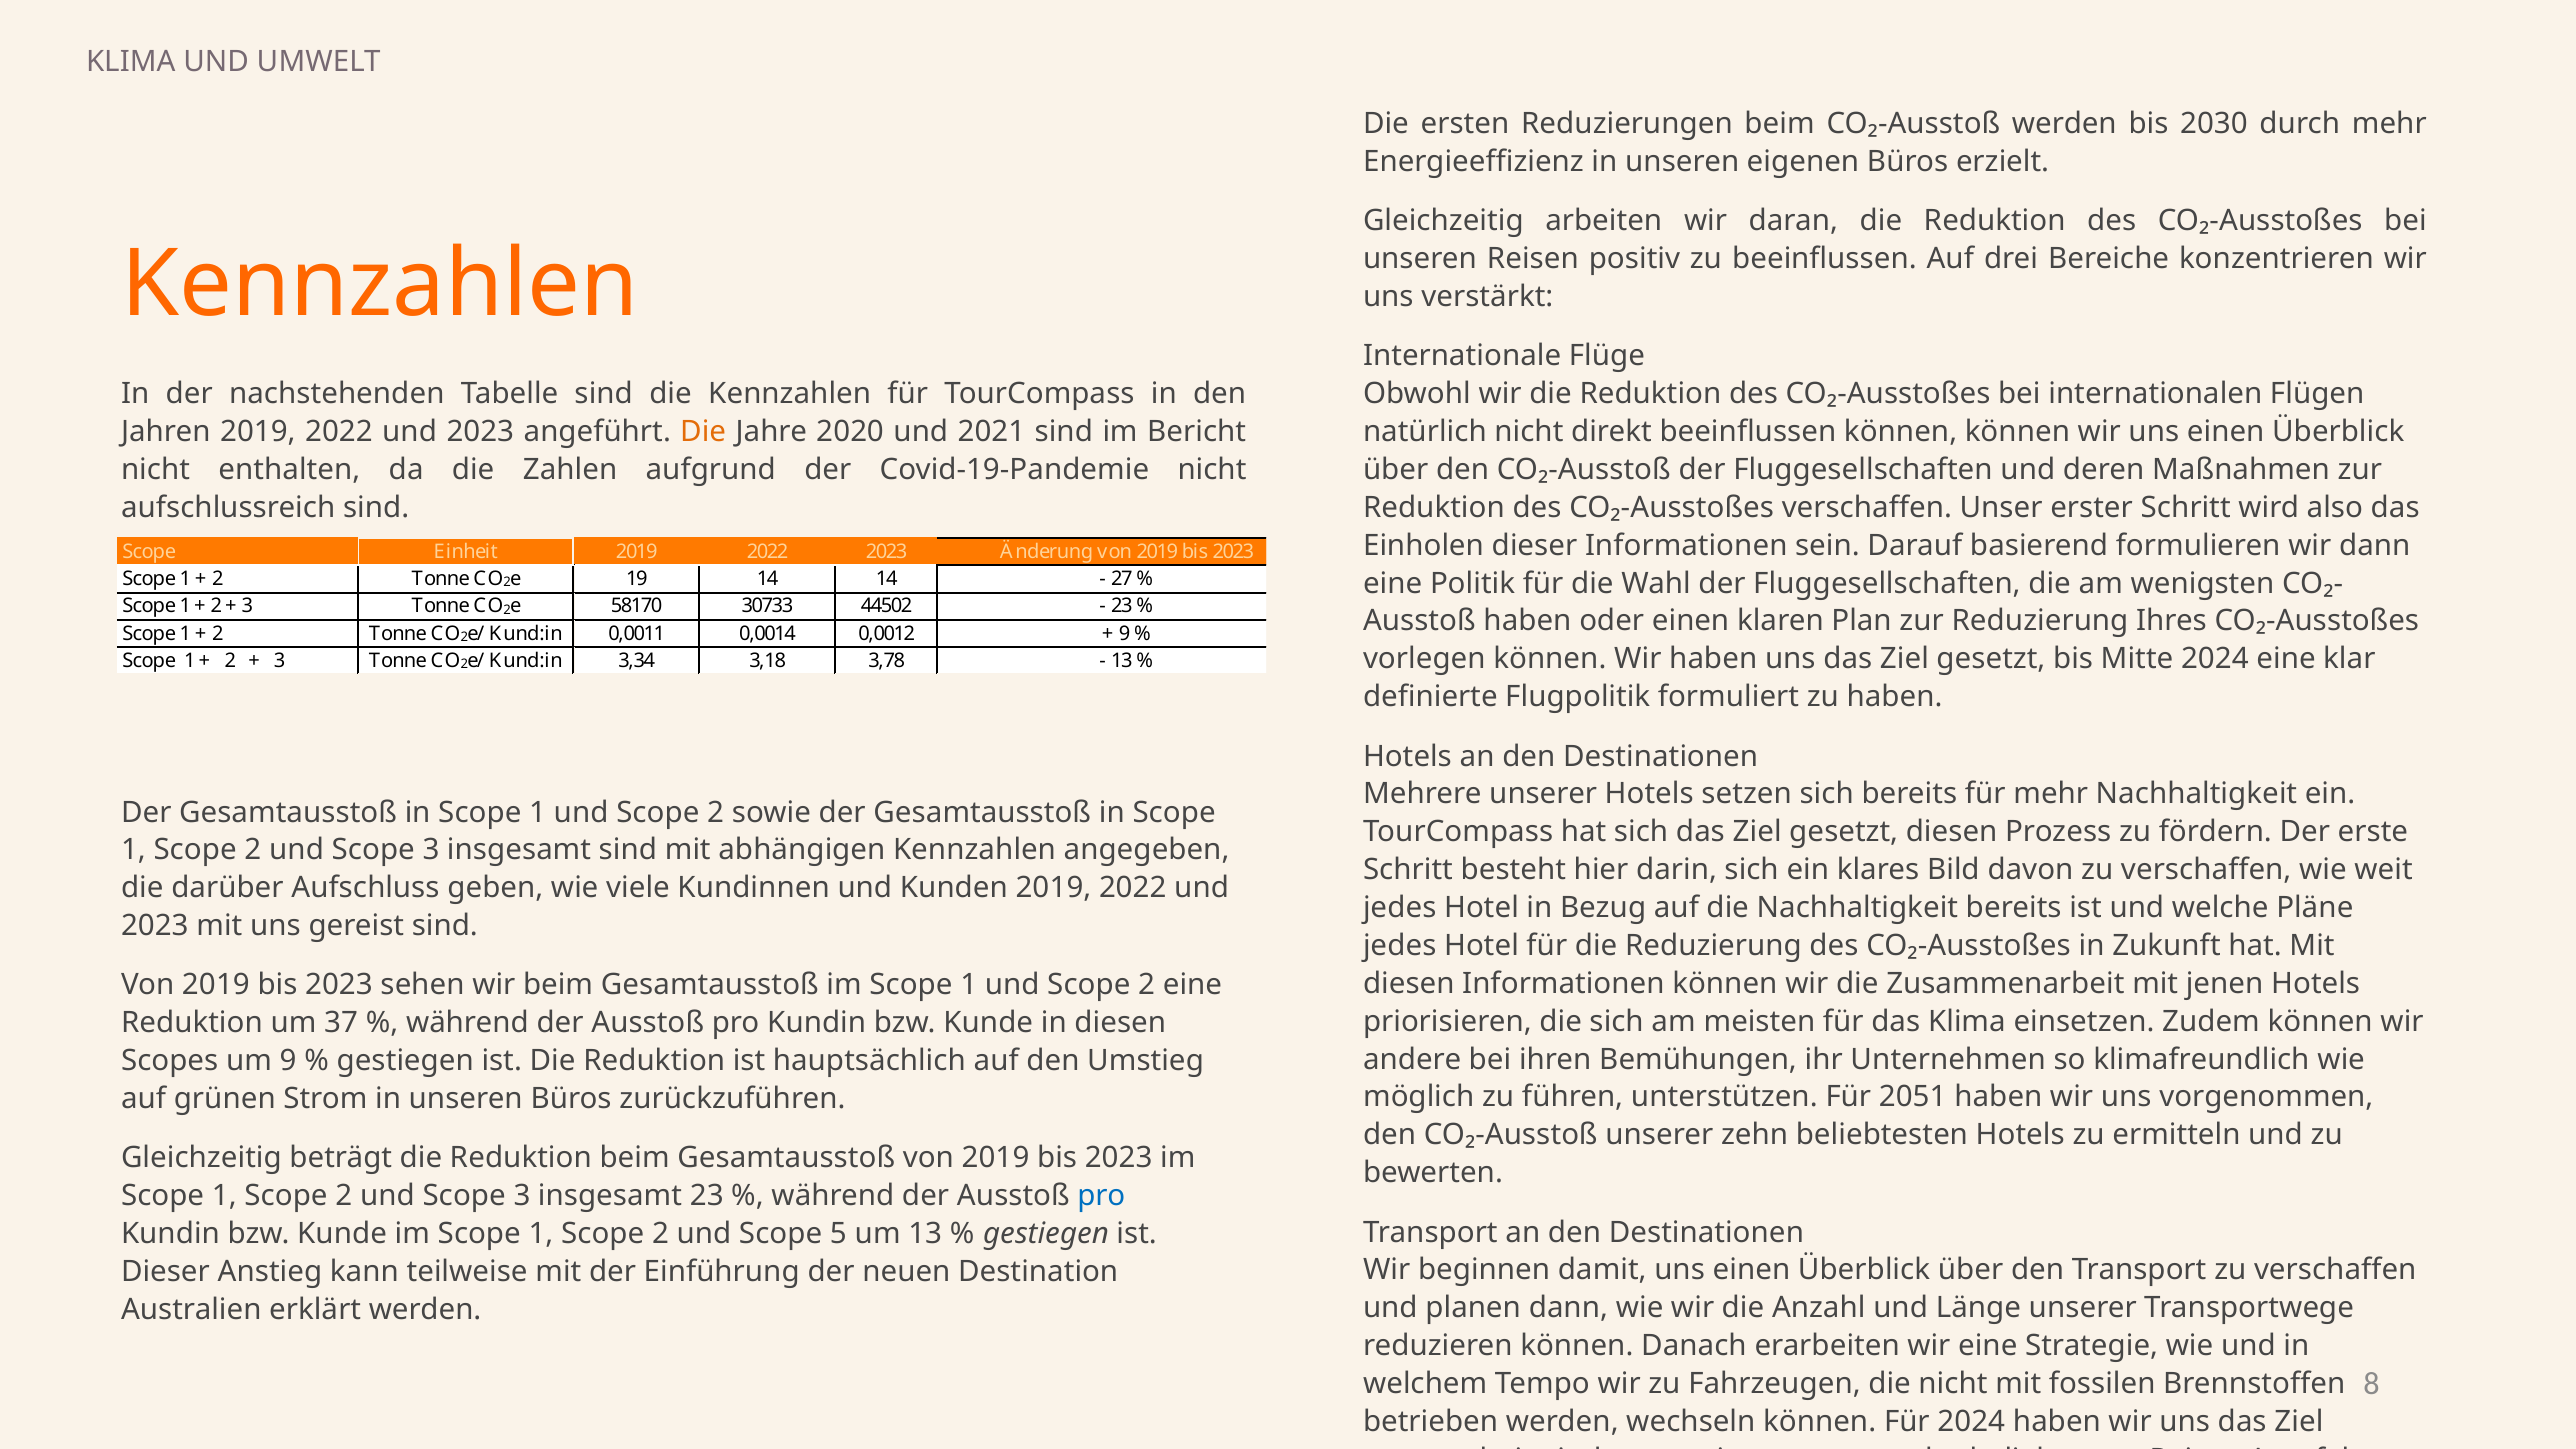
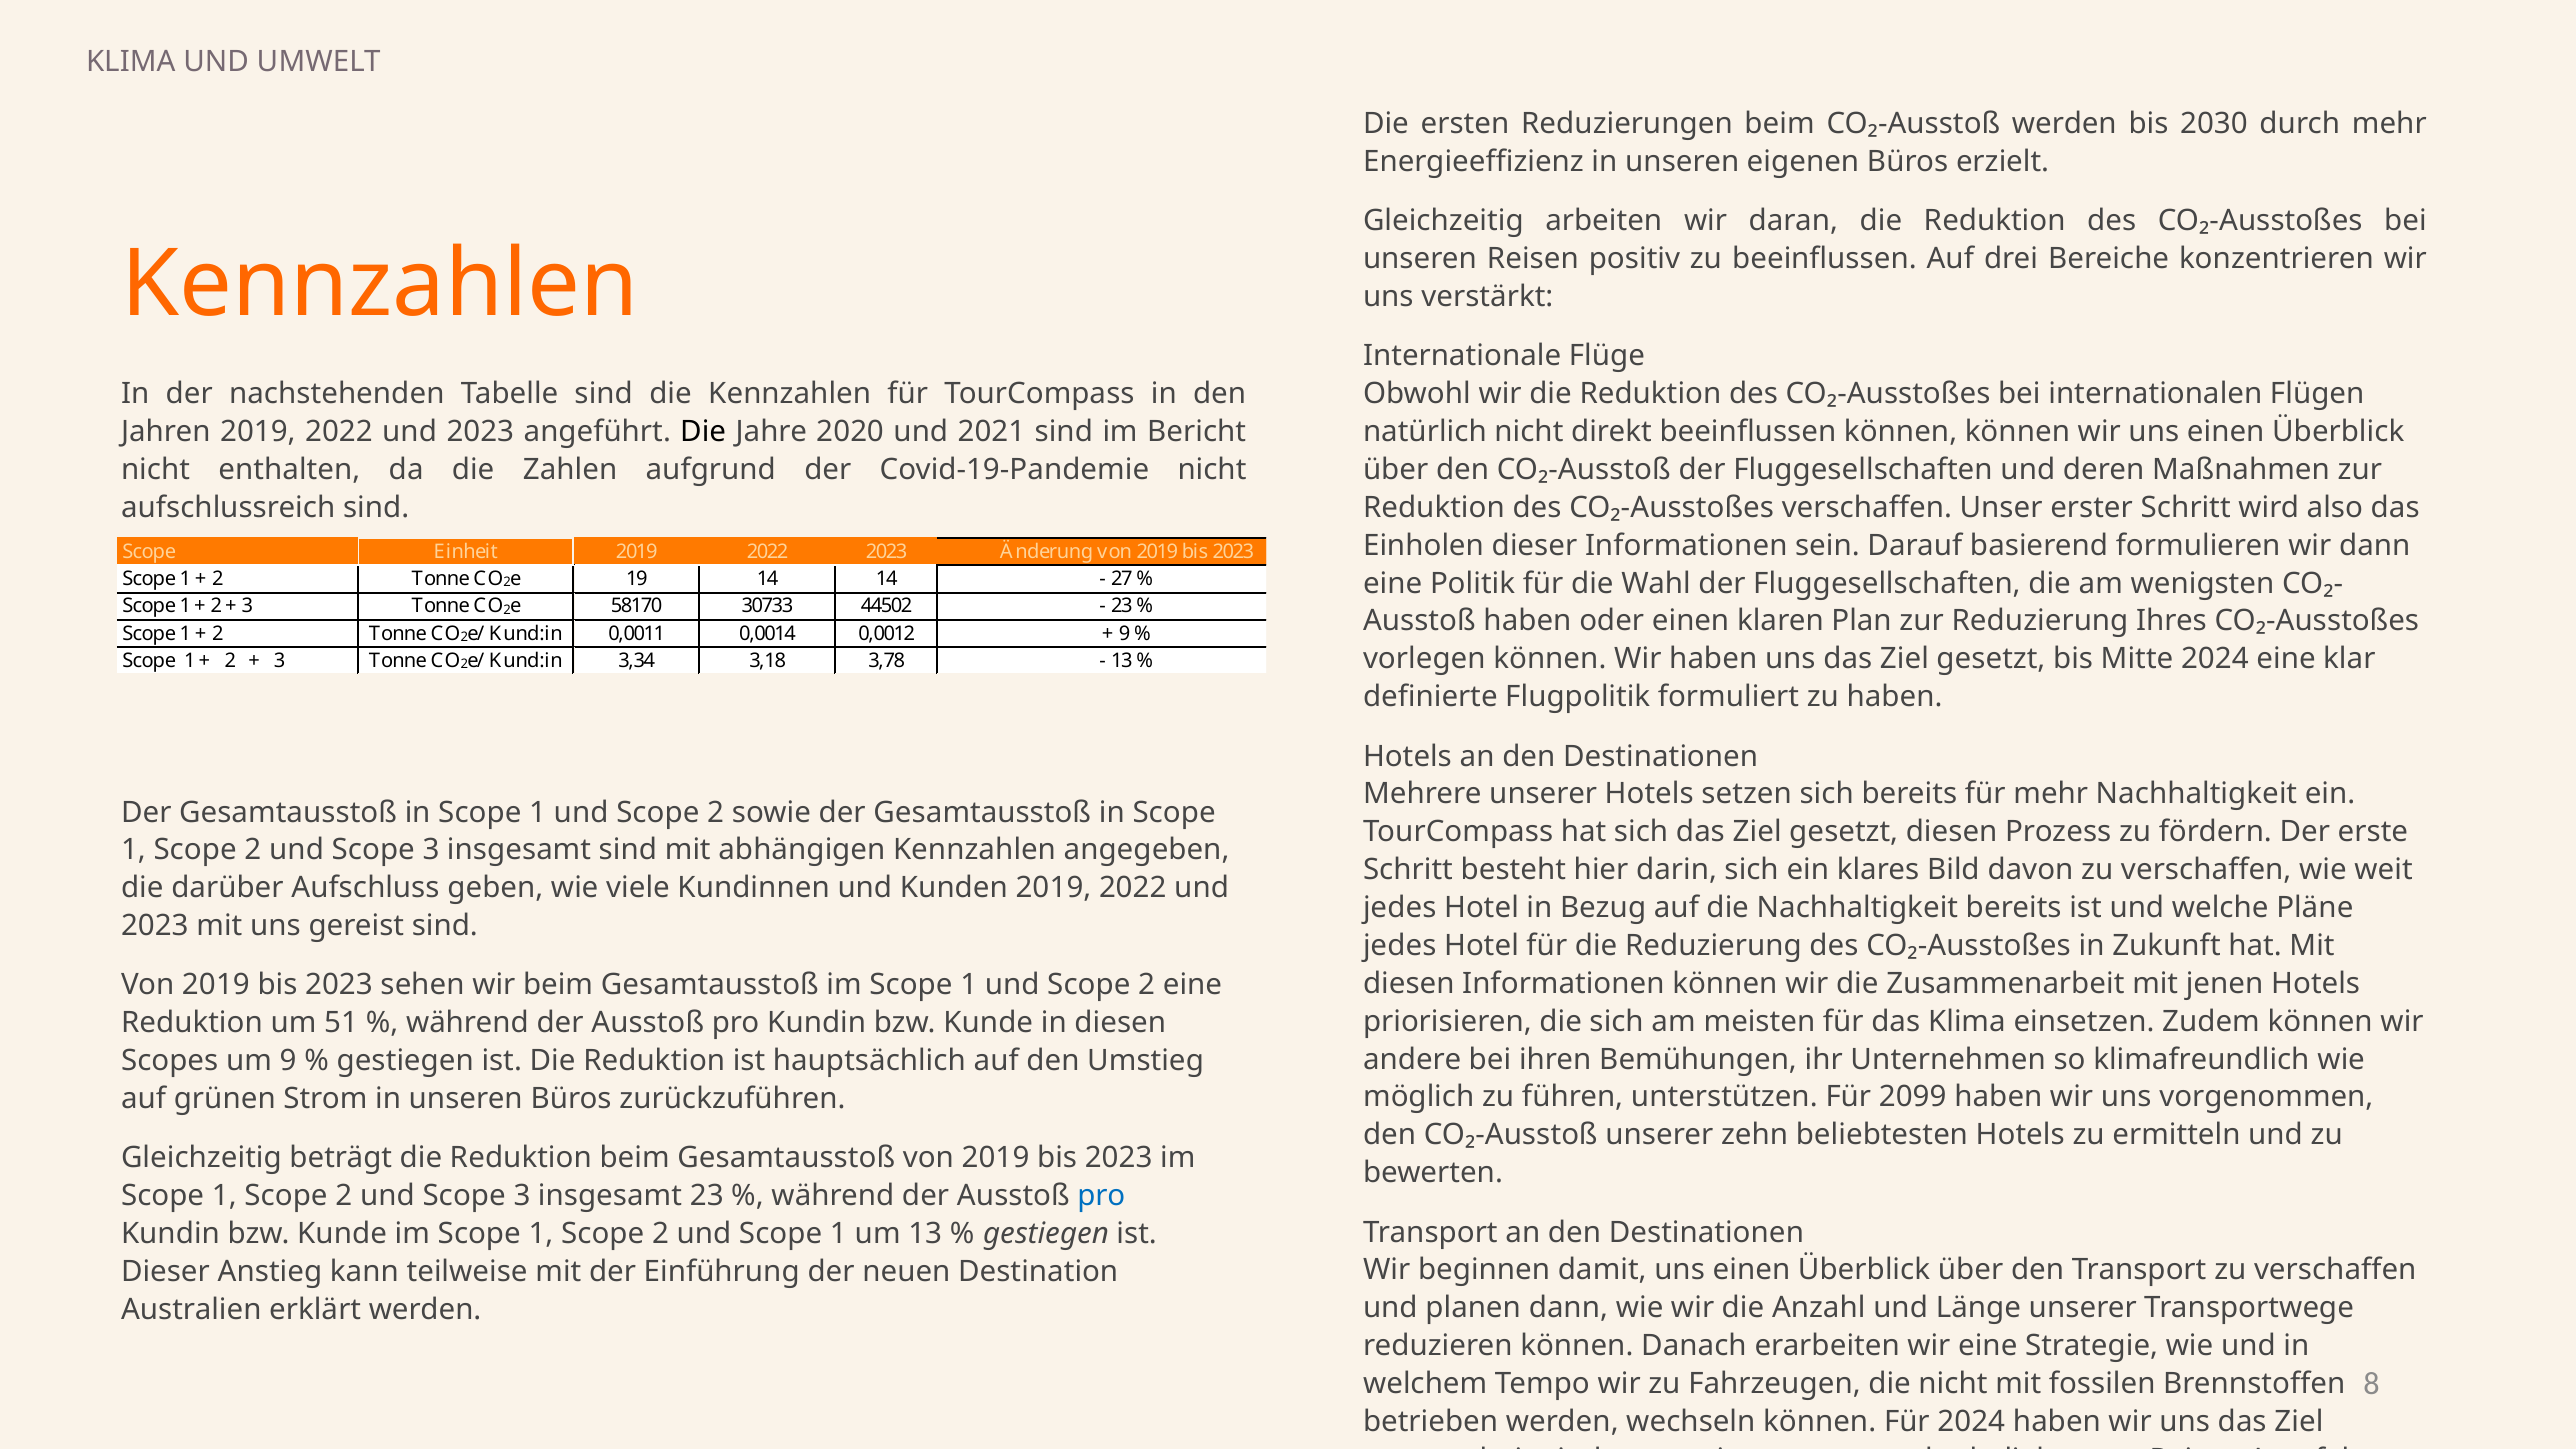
Die at (703, 431) colour: orange -> black
37: 37 -> 51
2051: 2051 -> 2099
und Scope 5: 5 -> 1
